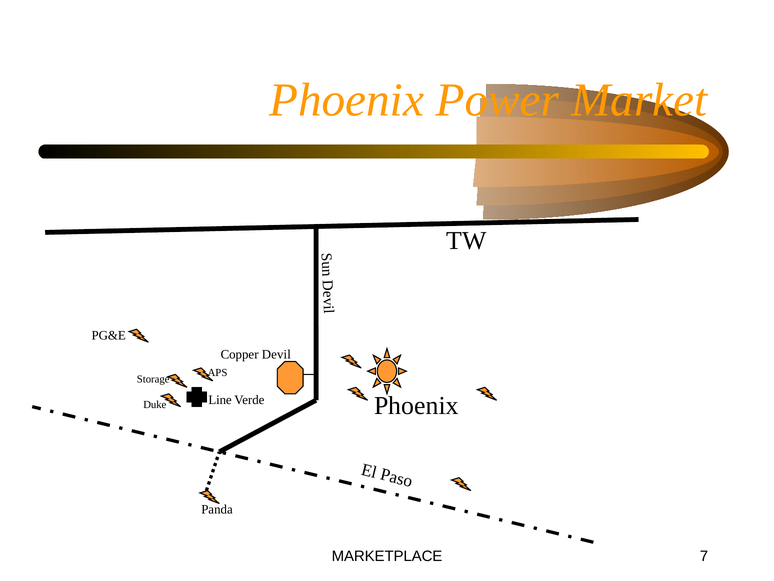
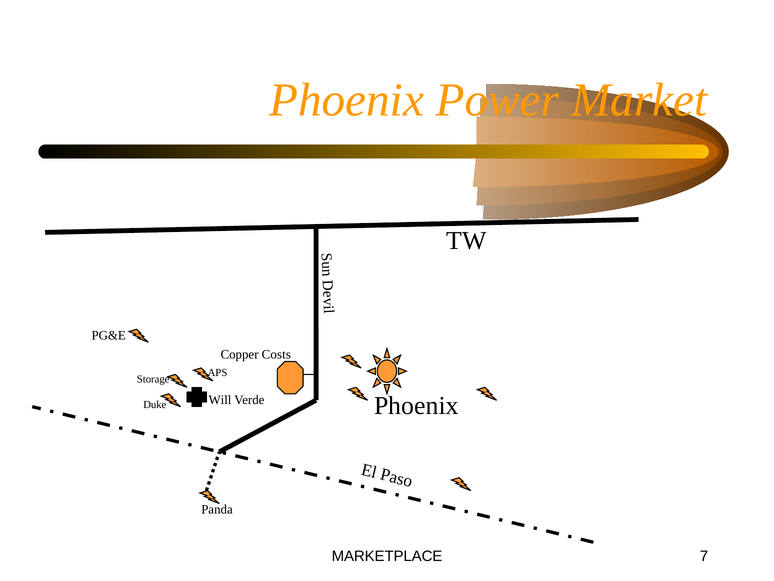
Devil: Devil -> Costs
Line: Line -> Will
